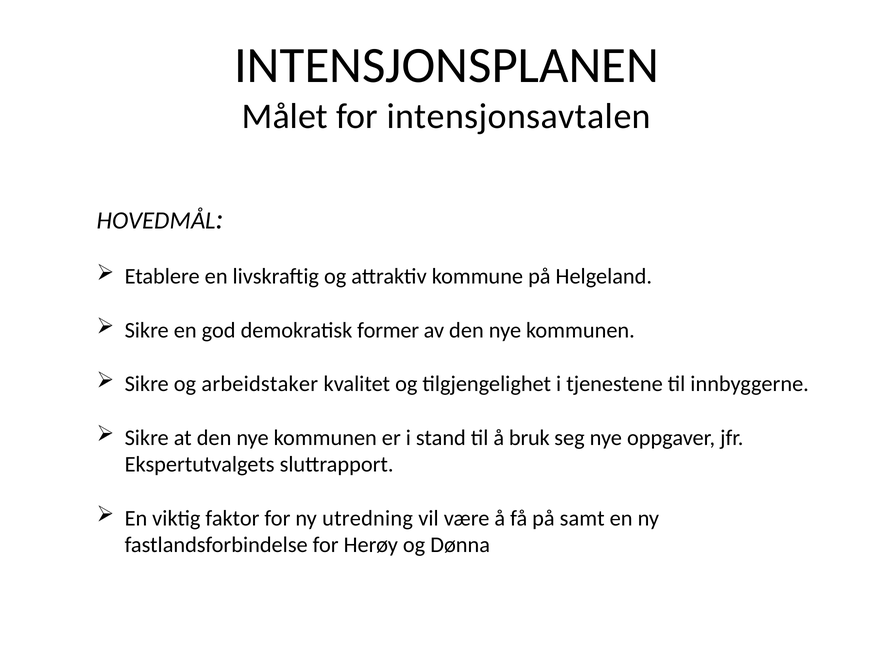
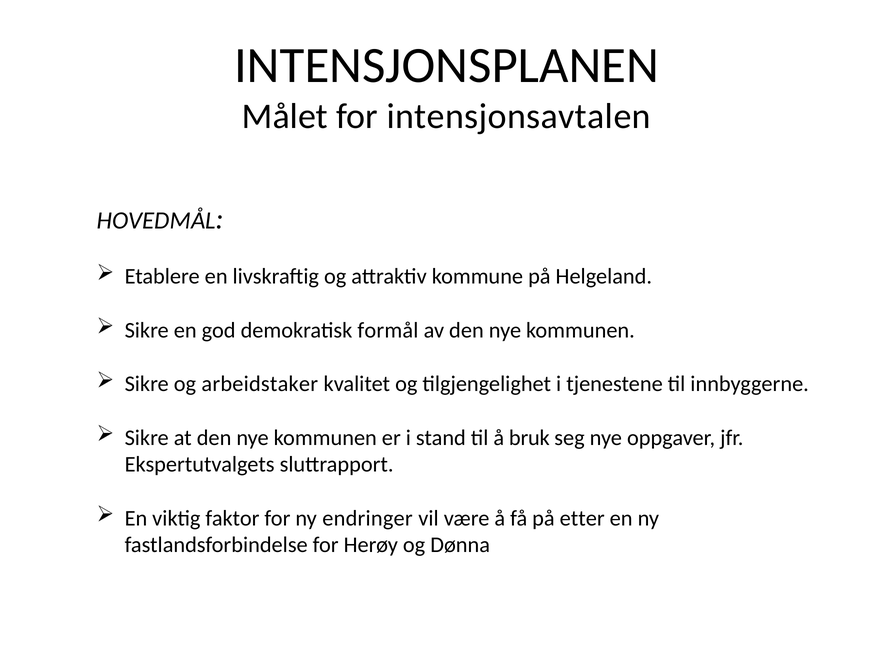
former: former -> formål
utredning: utredning -> endringer
samt: samt -> etter
